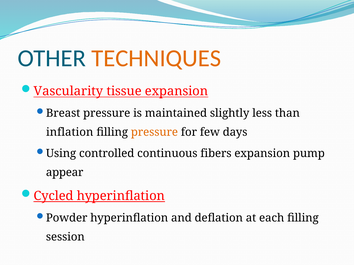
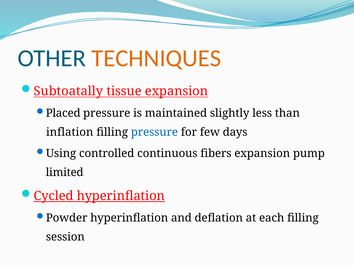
Vascularity: Vascularity -> Subtoatally
Breast: Breast -> Placed
pressure at (154, 132) colour: orange -> blue
appear: appear -> limited
